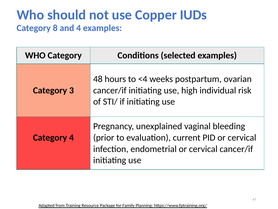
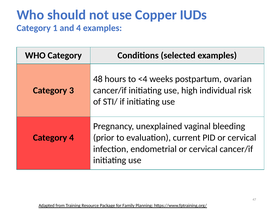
8: 8 -> 1
